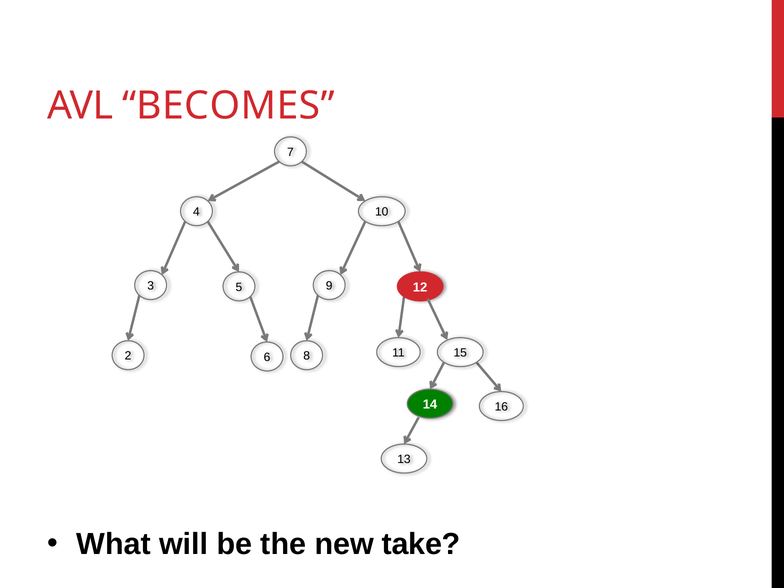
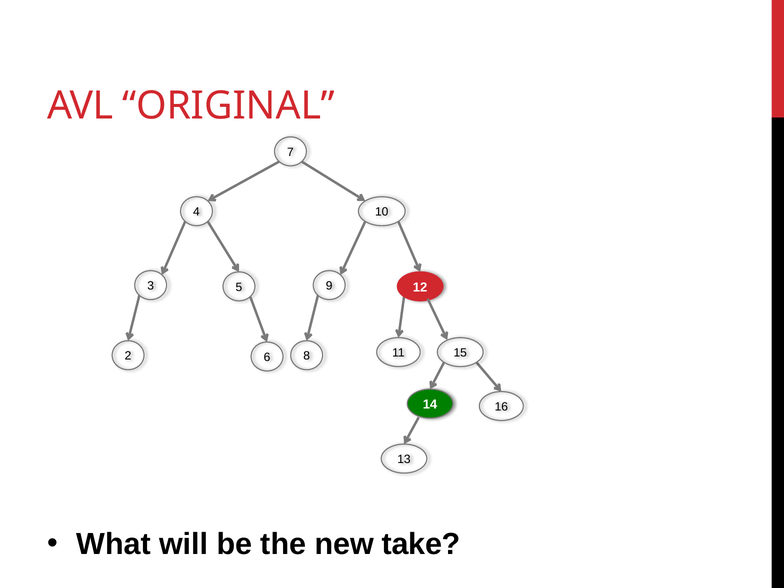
BECOMES: BECOMES -> ORIGINAL
